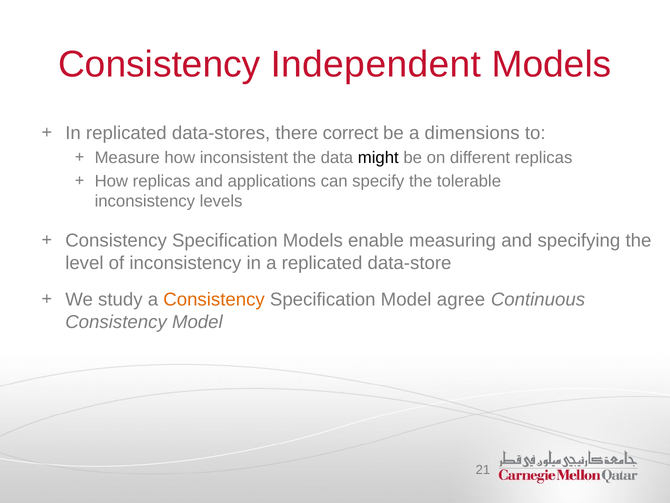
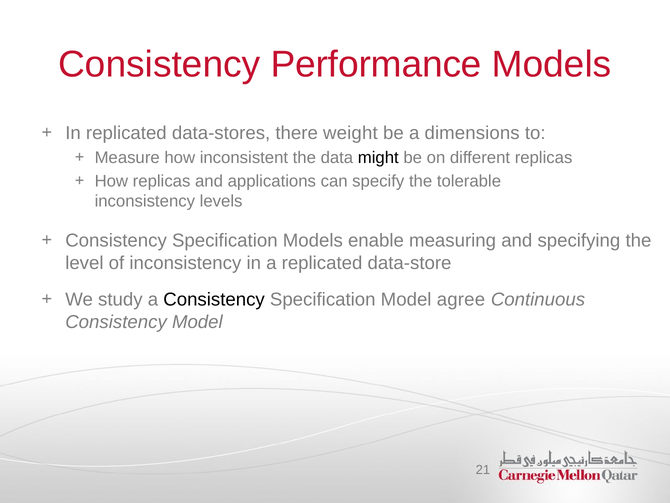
Independent: Independent -> Performance
correct: correct -> weight
Consistency at (214, 299) colour: orange -> black
